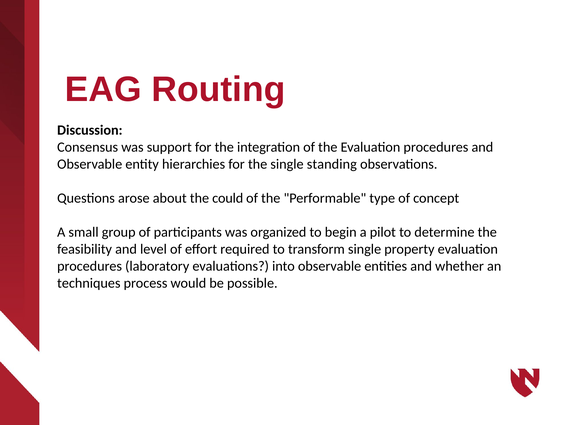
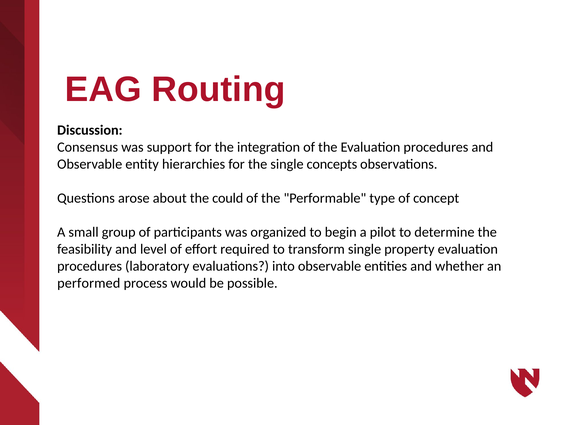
standing: standing -> concepts
techniques: techniques -> performed
